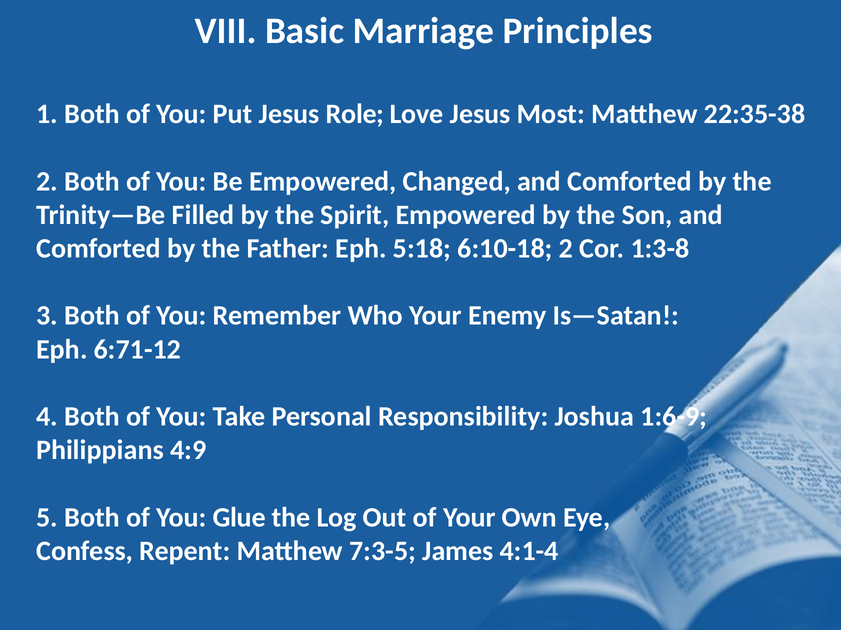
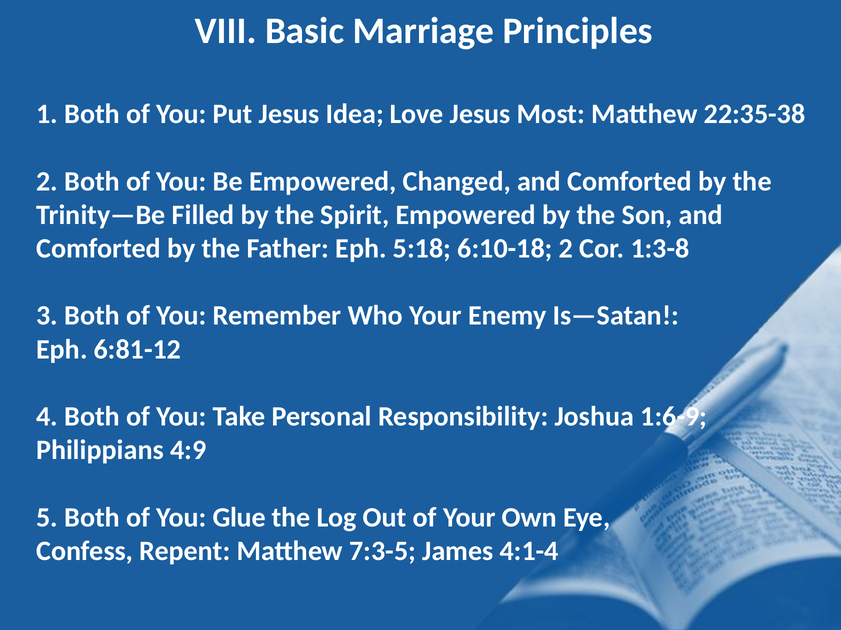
Role: Role -> Idea
6:71-12: 6:71-12 -> 6:81-12
